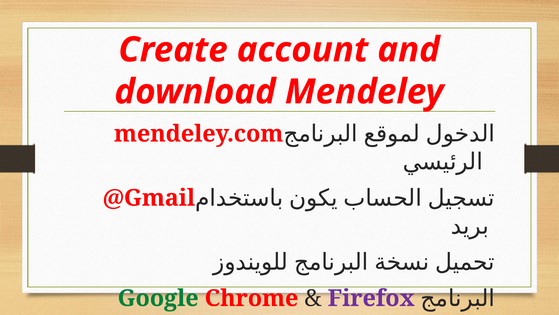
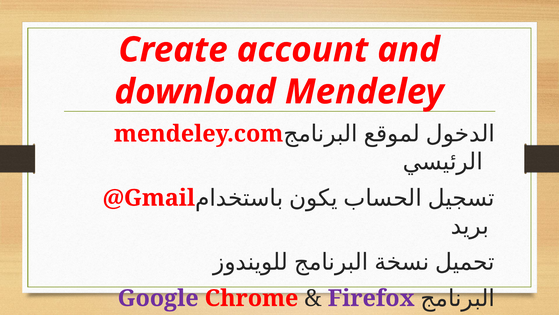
Google colour: green -> purple
